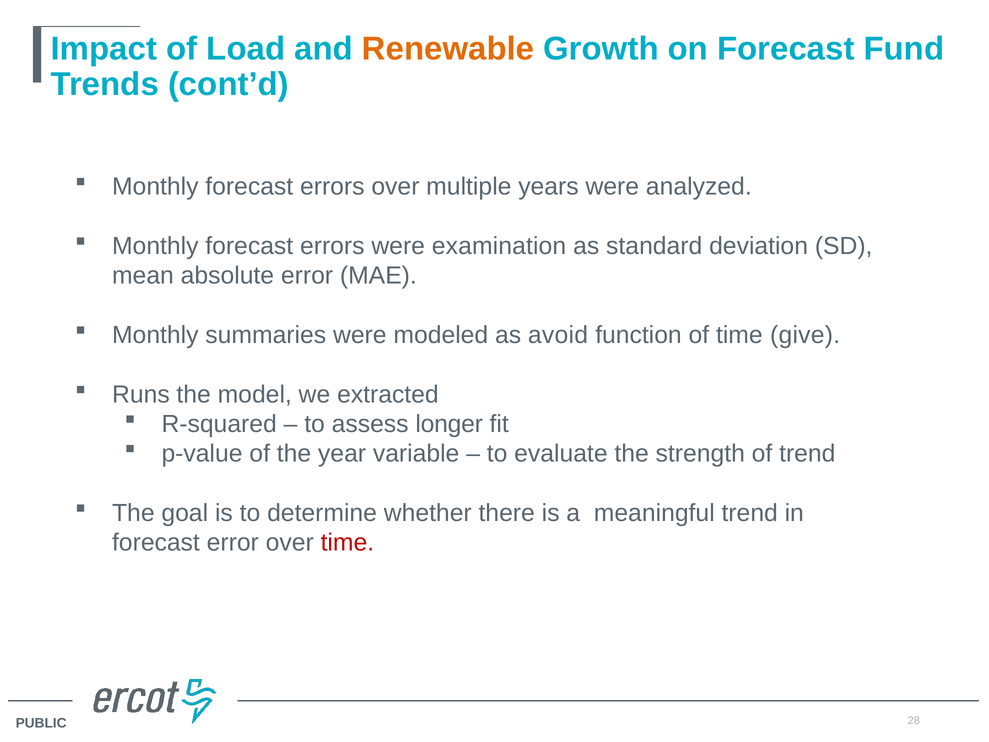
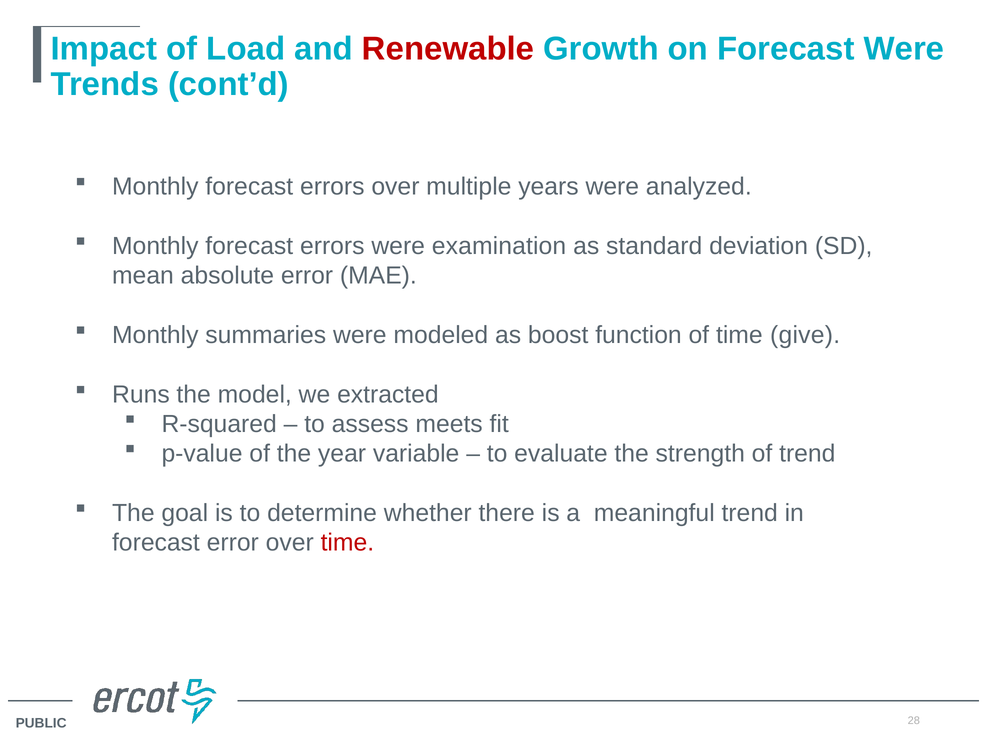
Renewable colour: orange -> red
Forecast Fund: Fund -> Were
avoid: avoid -> boost
longer: longer -> meets
